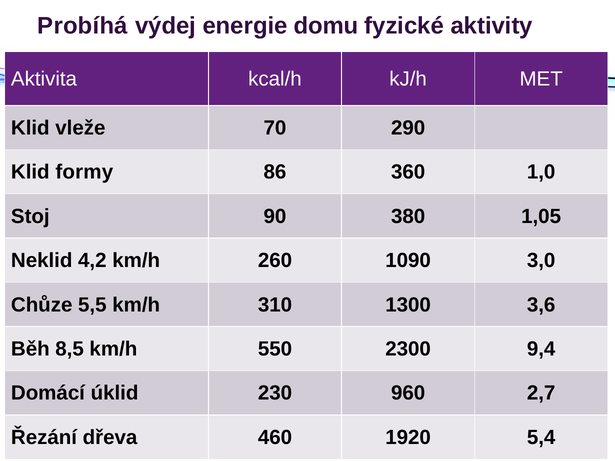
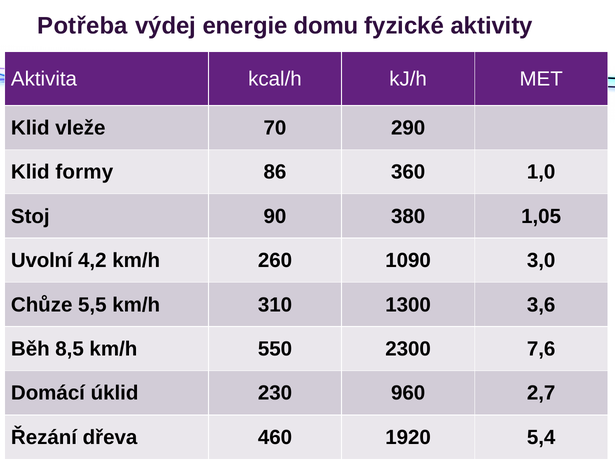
Probíhá: Probíhá -> Potřeba
Neklid: Neklid -> Uvolní
9,4: 9,4 -> 7,6
